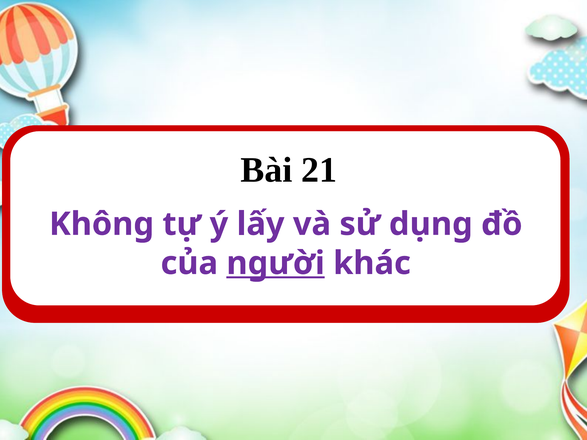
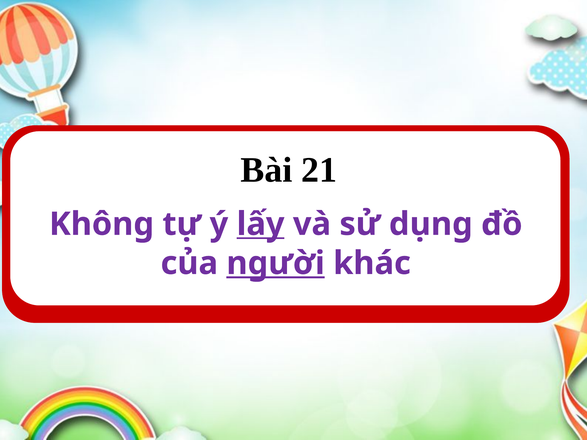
lấy underline: none -> present
